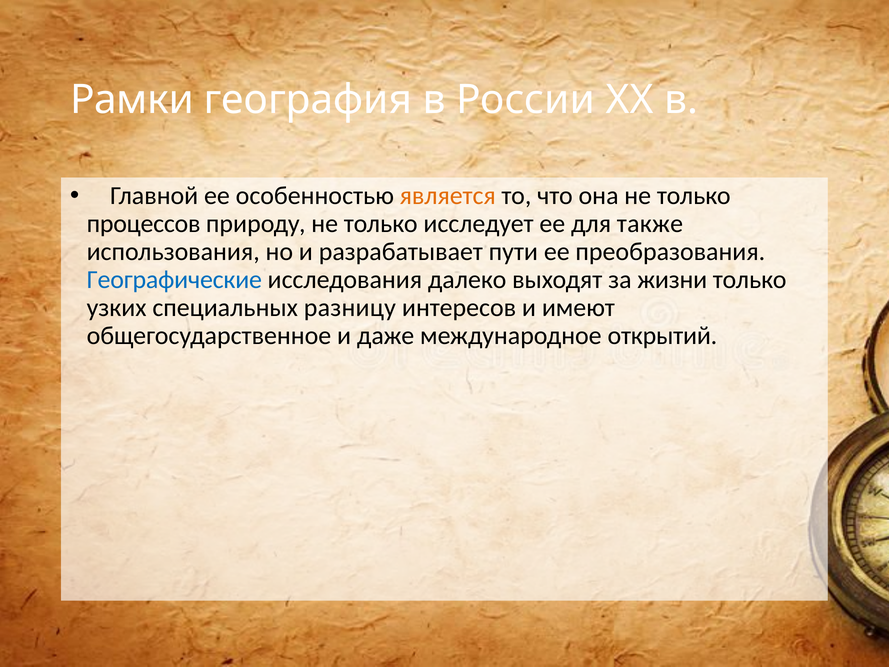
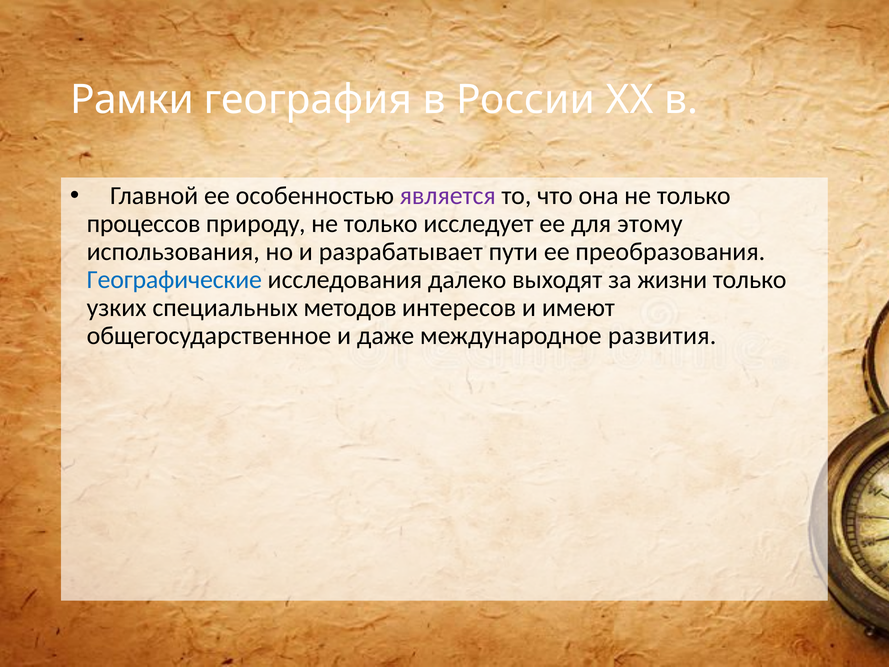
является colour: orange -> purple
также: также -> этому
разницу: разницу -> методов
открытий: открытий -> развития
